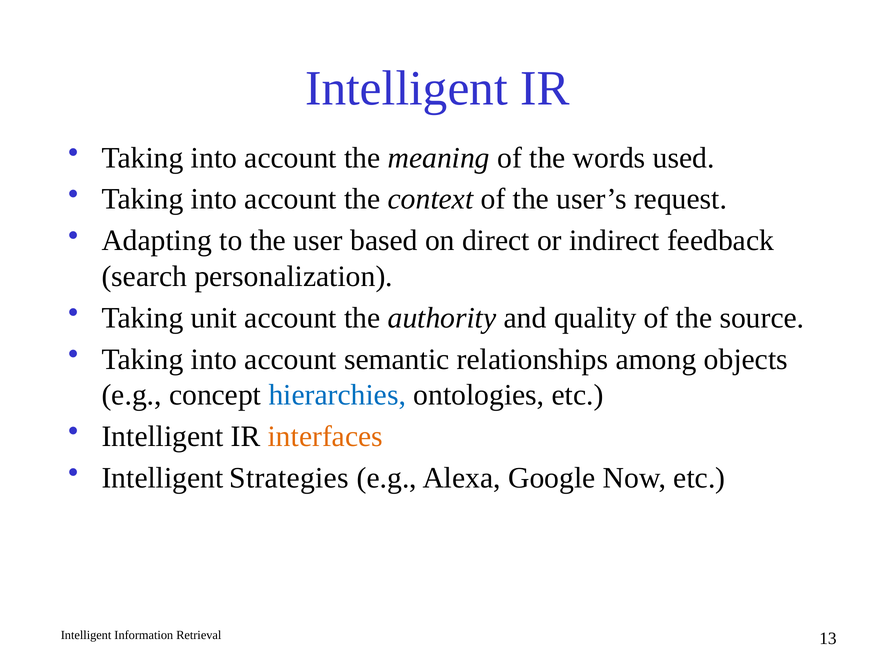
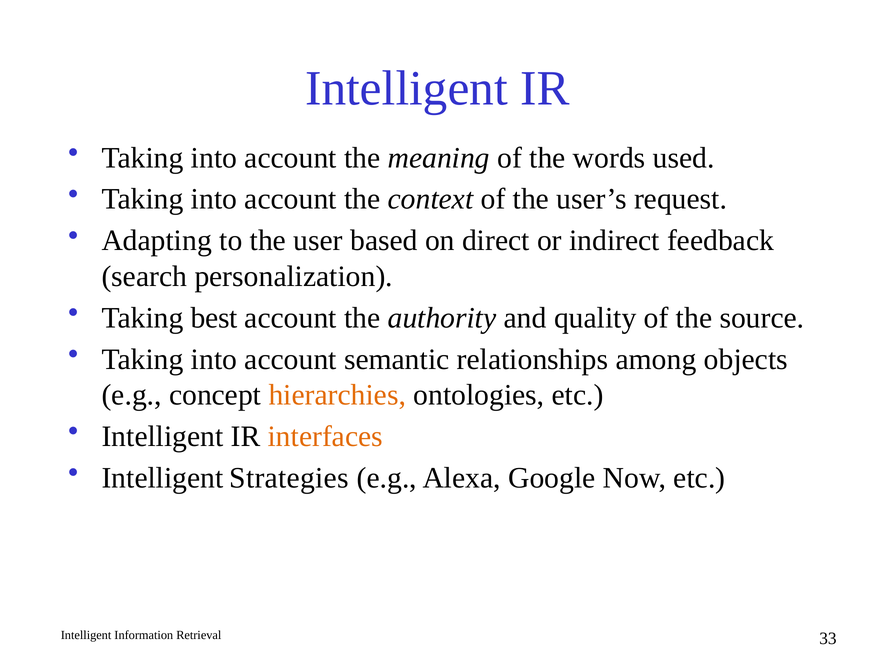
unit: unit -> best
hierarchies colour: blue -> orange
13: 13 -> 33
